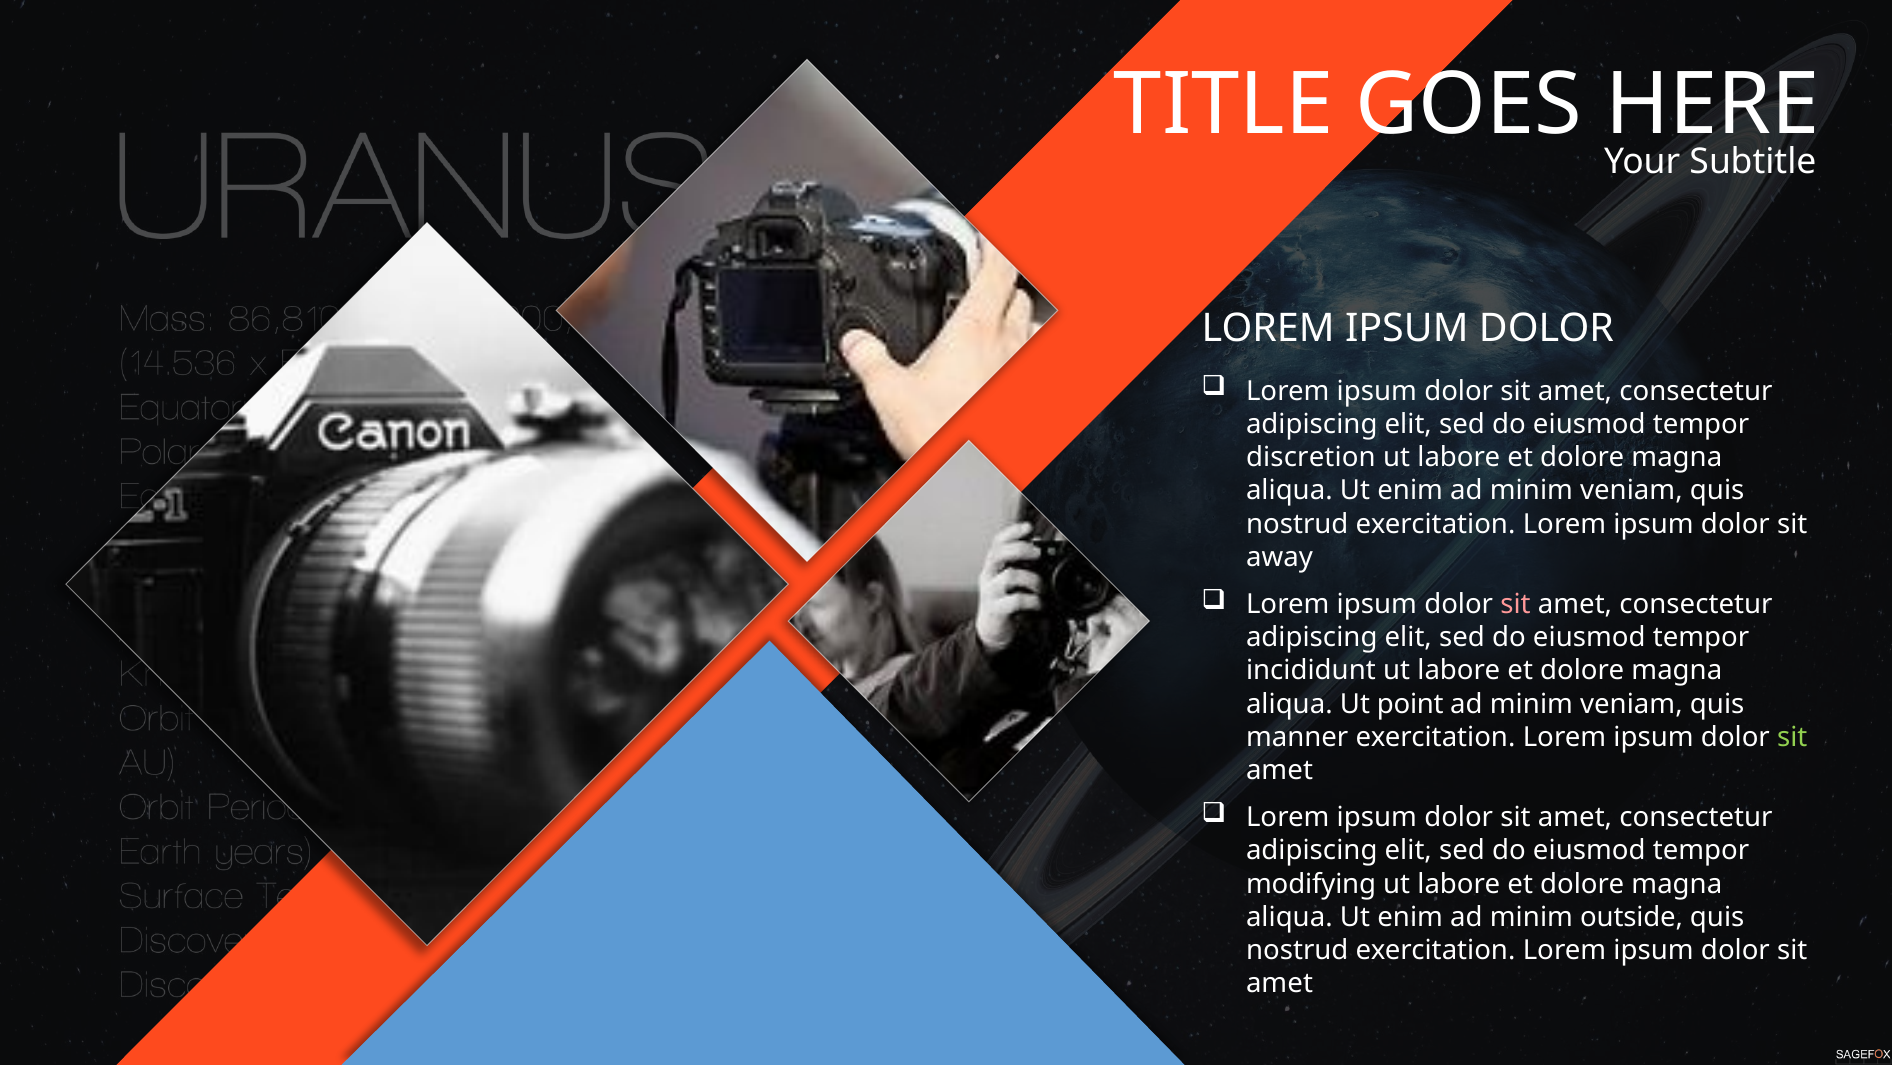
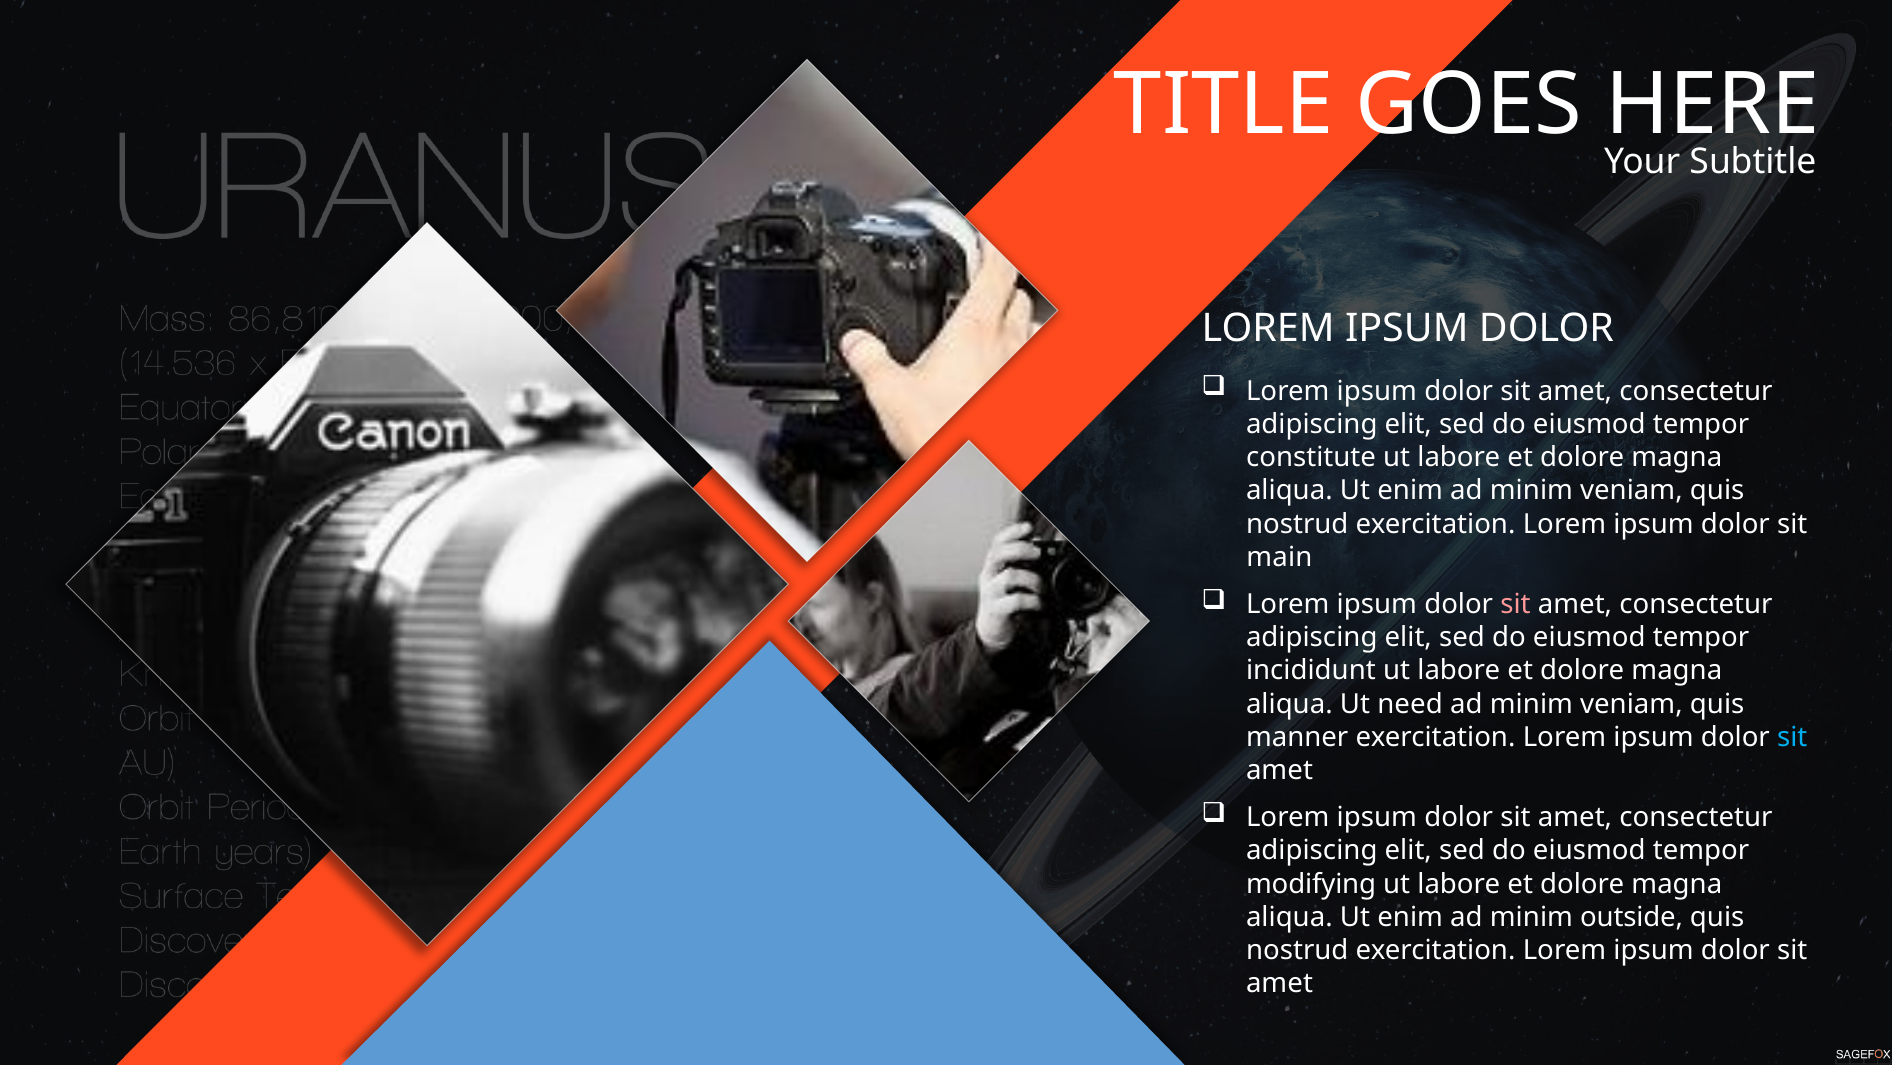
discretion: discretion -> constitute
away: away -> main
point: point -> need
sit at (1792, 737) colour: light green -> light blue
